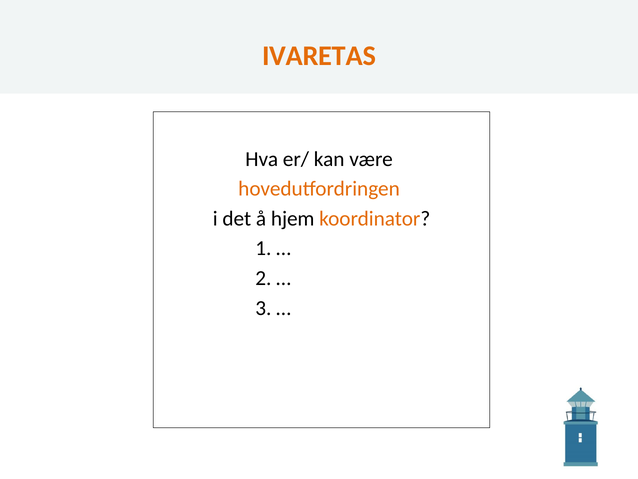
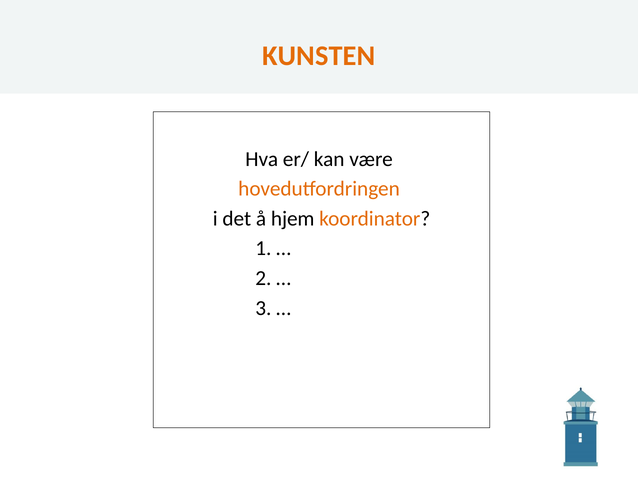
IVARETAS: IVARETAS -> KUNSTEN
